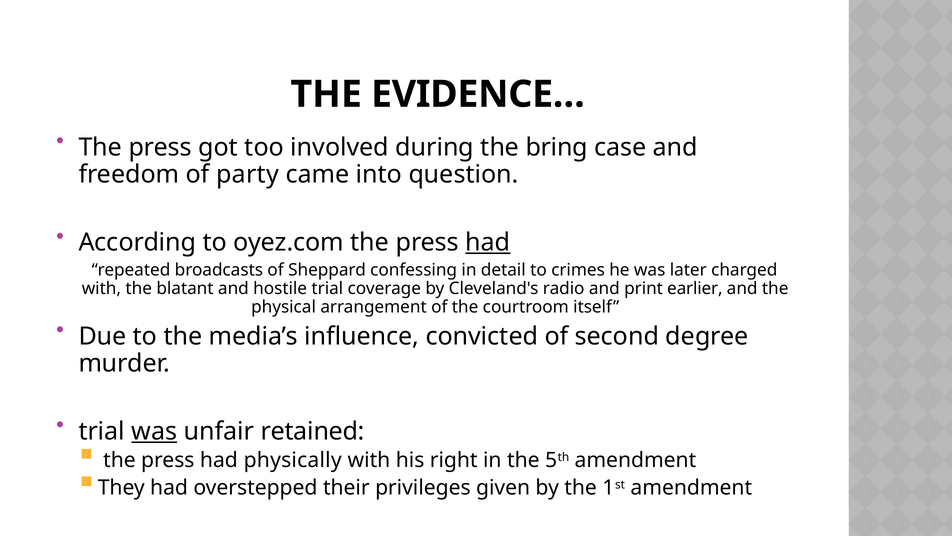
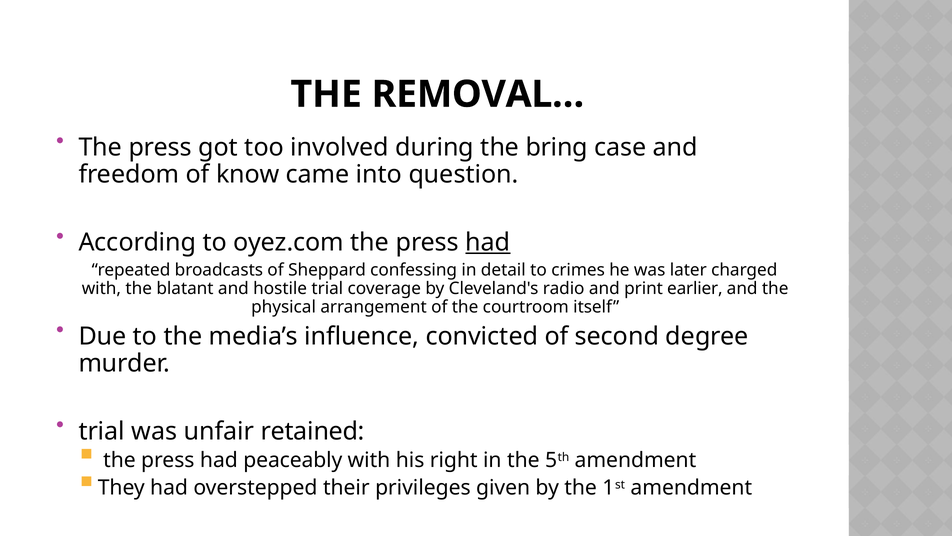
EVIDENCE…: EVIDENCE… -> REMOVAL…
party: party -> know
was at (154, 431) underline: present -> none
physically: physically -> peaceably
